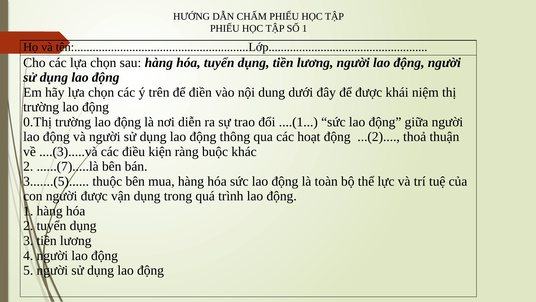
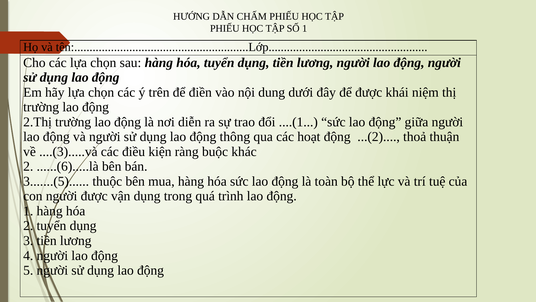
0.Thị: 0.Thị -> 2.Thị
......(7).....là: ......(7).....là -> ......(6).....là
